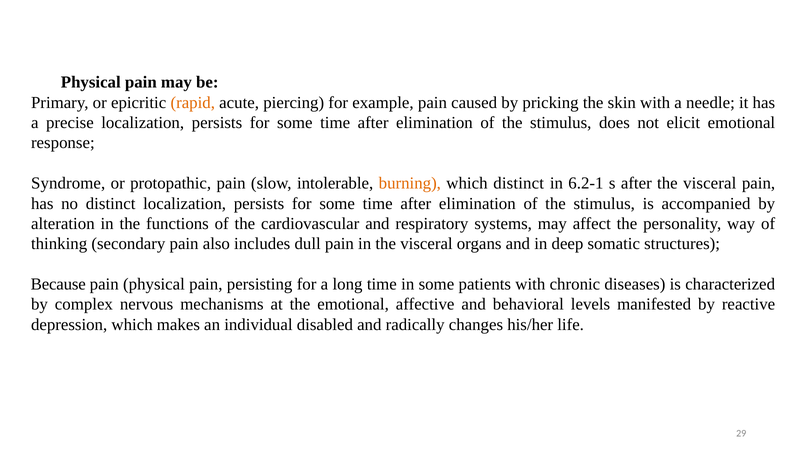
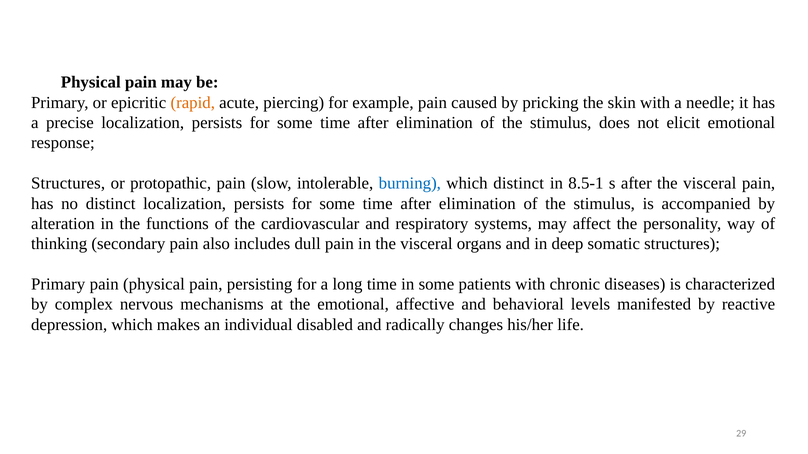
Syndrome at (68, 183): Syndrome -> Structures
burning colour: orange -> blue
6.2-1: 6.2-1 -> 8.5-1
Because at (58, 285): Because -> Primary
